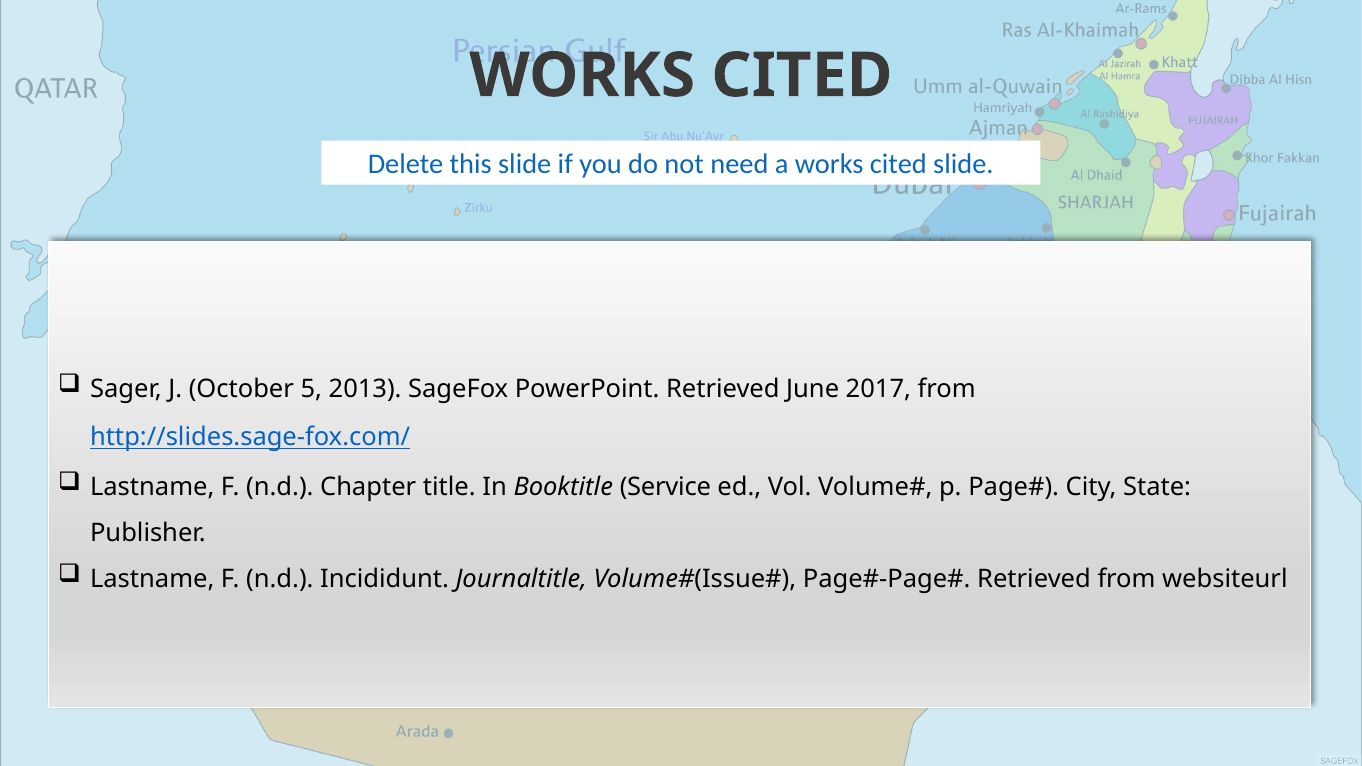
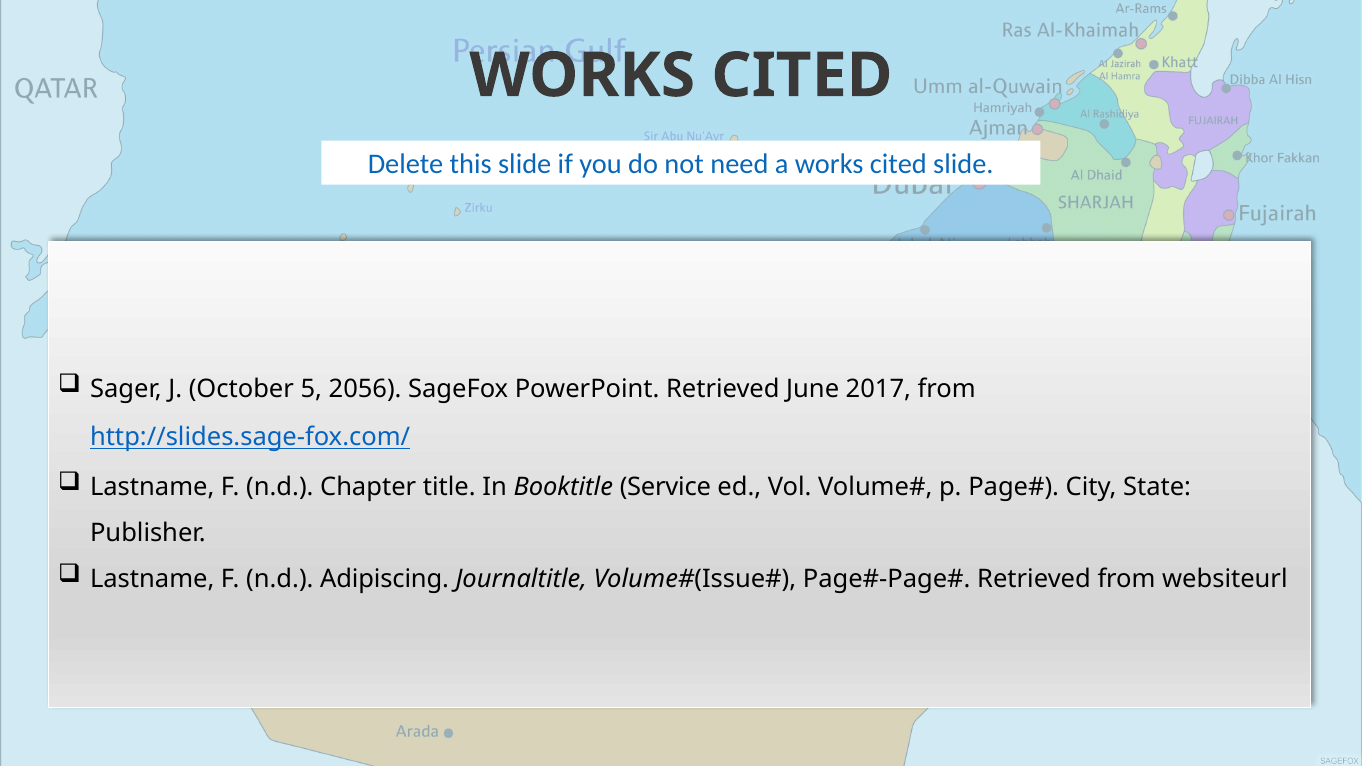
2013: 2013 -> 2056
Incididunt: Incididunt -> Adipiscing
